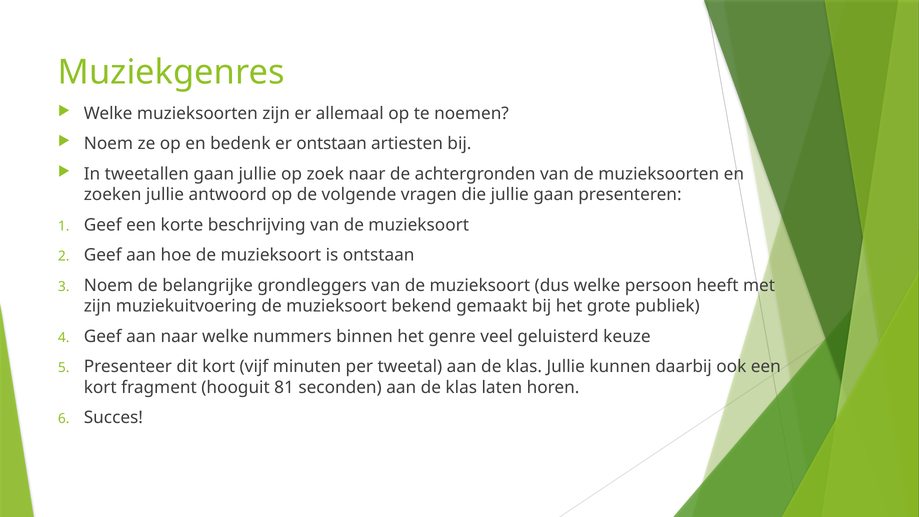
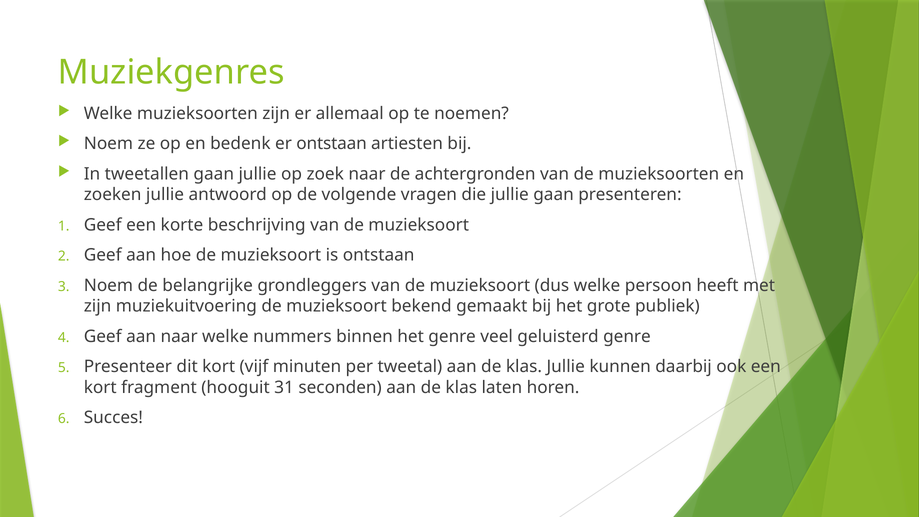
geluisterd keuze: keuze -> genre
81: 81 -> 31
